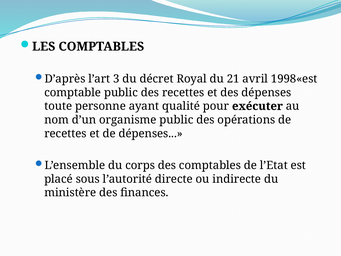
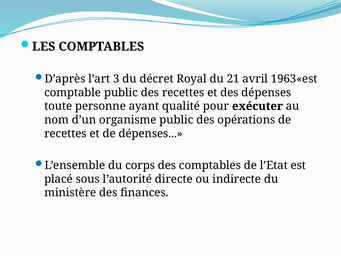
1998«est: 1998«est -> 1963«est
